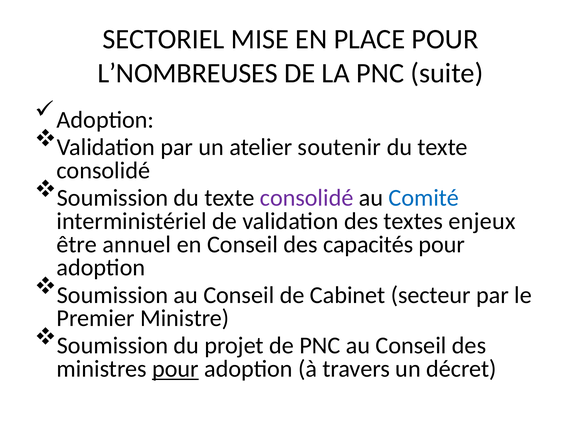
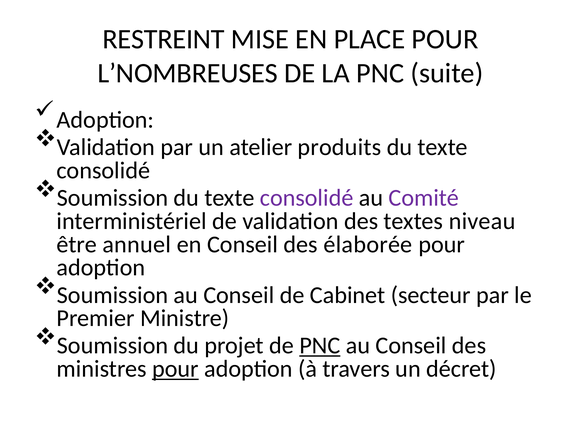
SECTORIEL: SECTORIEL -> RESTREINT
soutenir: soutenir -> produits
Comité colour: blue -> purple
enjeux: enjeux -> niveau
capacités: capacités -> élaborée
PNC at (320, 345) underline: none -> present
